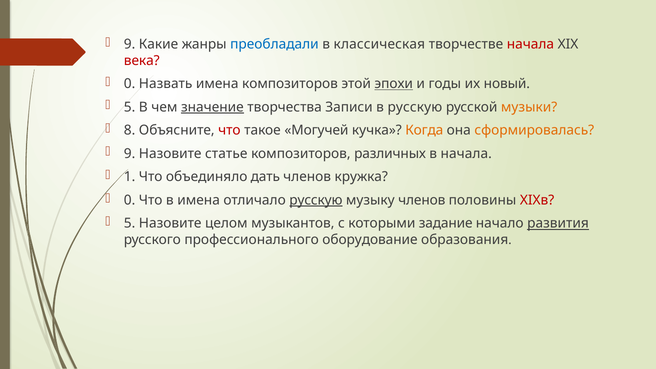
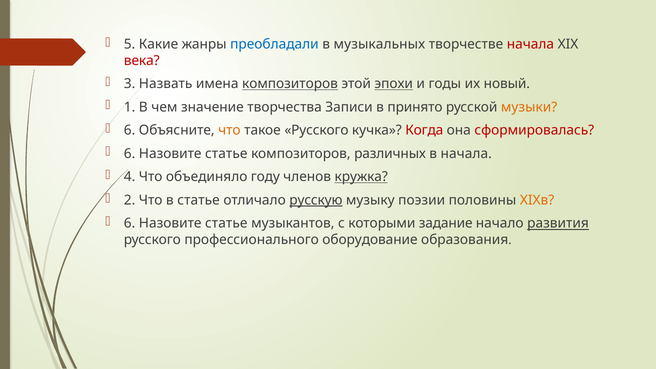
9 at (130, 44): 9 -> 5
классическая: классическая -> музыкальных
0 at (130, 84): 0 -> 3
композиторов at (290, 84) underline: none -> present
5 at (130, 107): 5 -> 1
значение underline: present -> none
в русскую: русскую -> принято
8 at (130, 130): 8 -> 6
что at (229, 130) colour: red -> orange
такое Могучей: Могучей -> Русского
Когда colour: orange -> red
сформировалась colour: orange -> red
9 at (130, 154): 9 -> 6
1: 1 -> 4
дать: дать -> году
кружка underline: none -> present
0 at (130, 200): 0 -> 2
в имена: имена -> статье
музыку членов: членов -> поэзии
XIXв colour: red -> orange
5 at (130, 223): 5 -> 6
целом at (226, 223): целом -> статье
